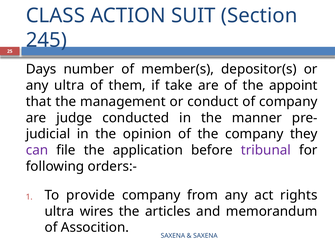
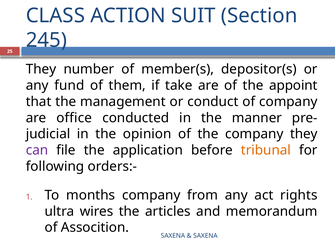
Days at (41, 69): Days -> They
any ultra: ultra -> fund
judge: judge -> office
tribunal colour: purple -> orange
provide: provide -> months
